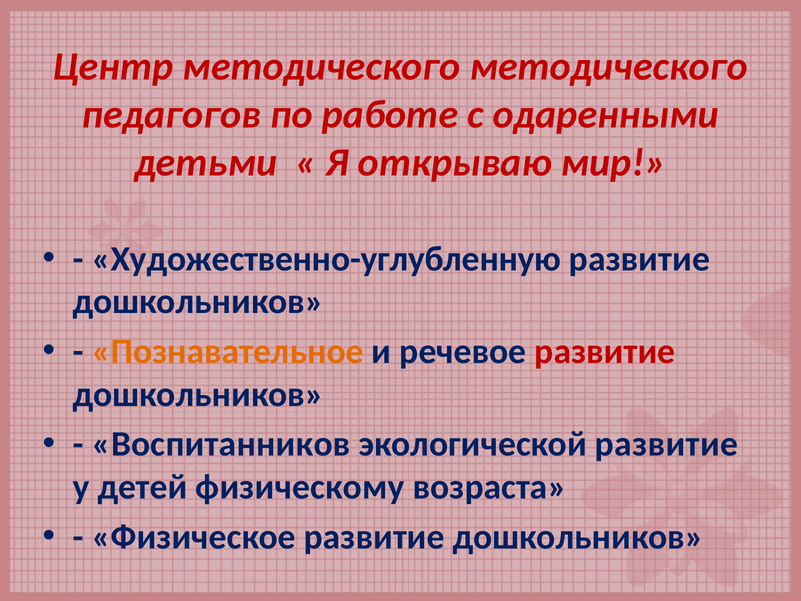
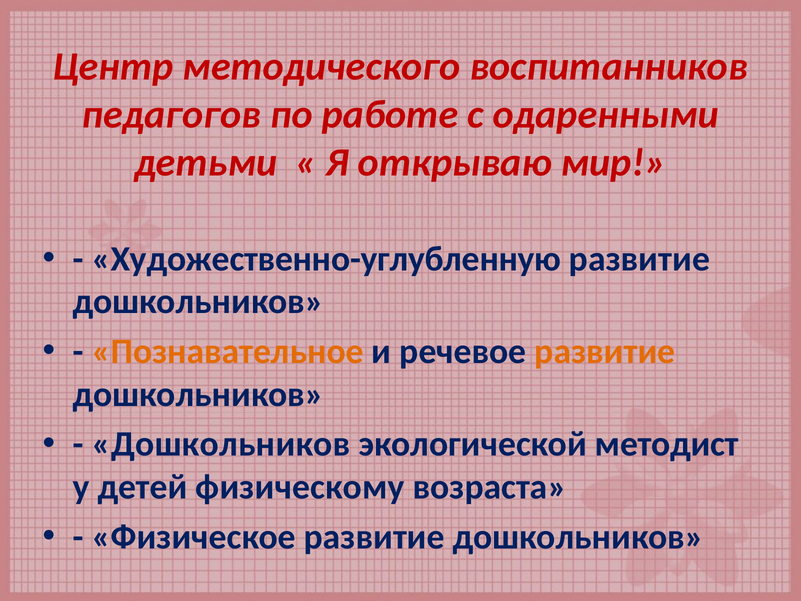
методического методического: методического -> воспитанников
развитие at (605, 351) colour: red -> orange
Воспитанников at (221, 444): Воспитанников -> Дошкольников
экологической развитие: развитие -> методист
